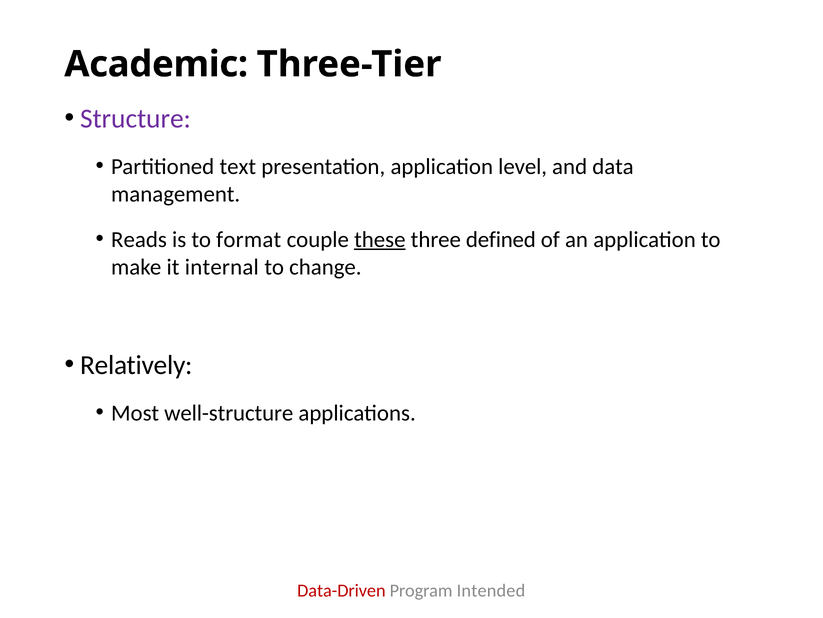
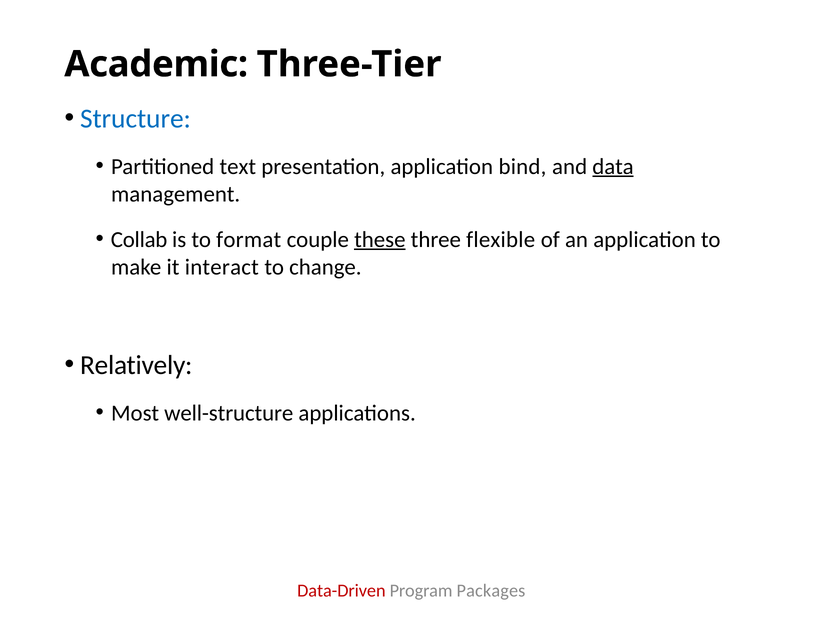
Structure colour: purple -> blue
level: level -> bind
data underline: none -> present
Reads: Reads -> Collab
defined: defined -> flexible
internal: internal -> interact
Intended: Intended -> Packages
